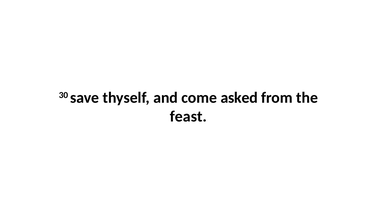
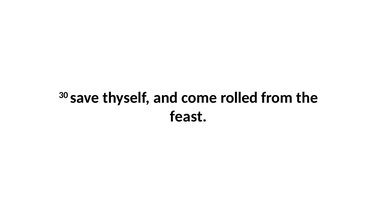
asked: asked -> rolled
